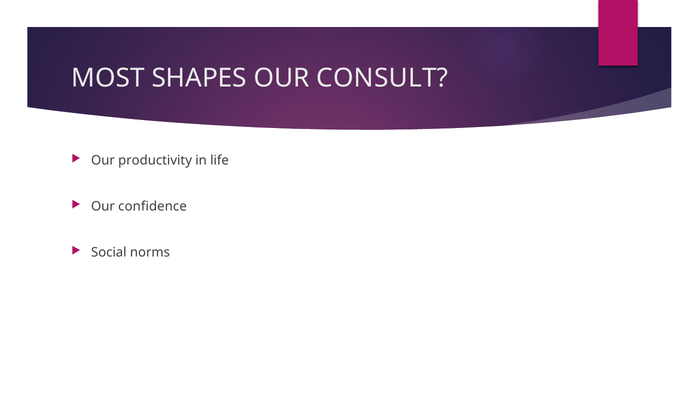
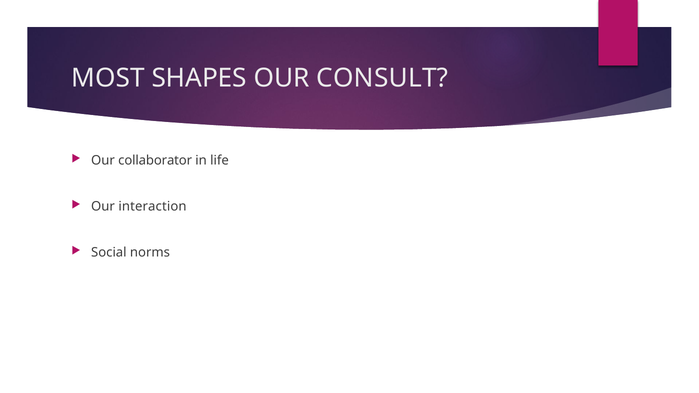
productivity: productivity -> collaborator
confidence: confidence -> interaction
